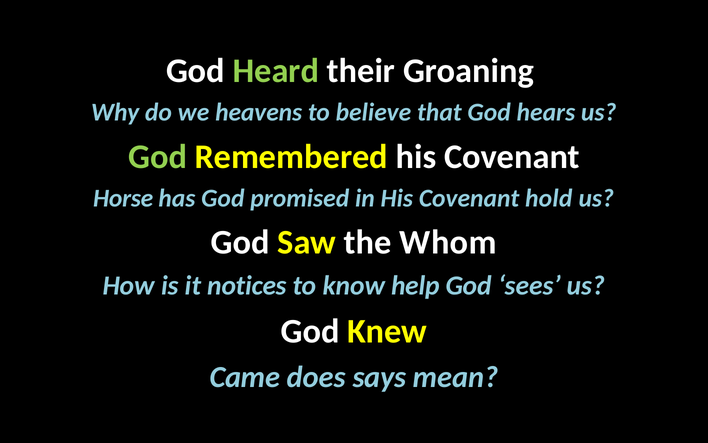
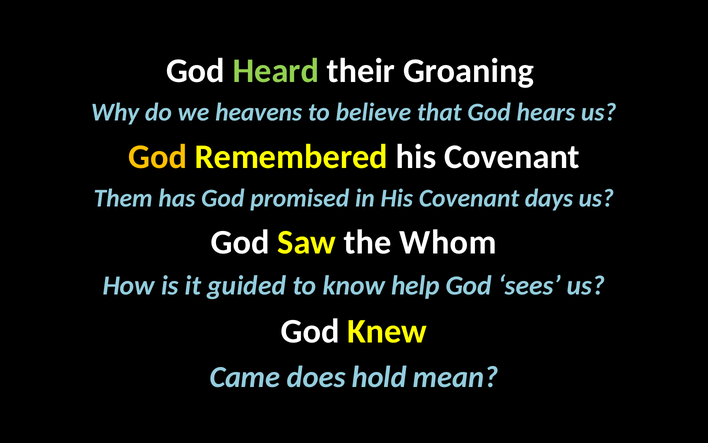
God at (158, 157) colour: light green -> yellow
Horse: Horse -> Them
hold: hold -> days
notices: notices -> guided
says: says -> hold
